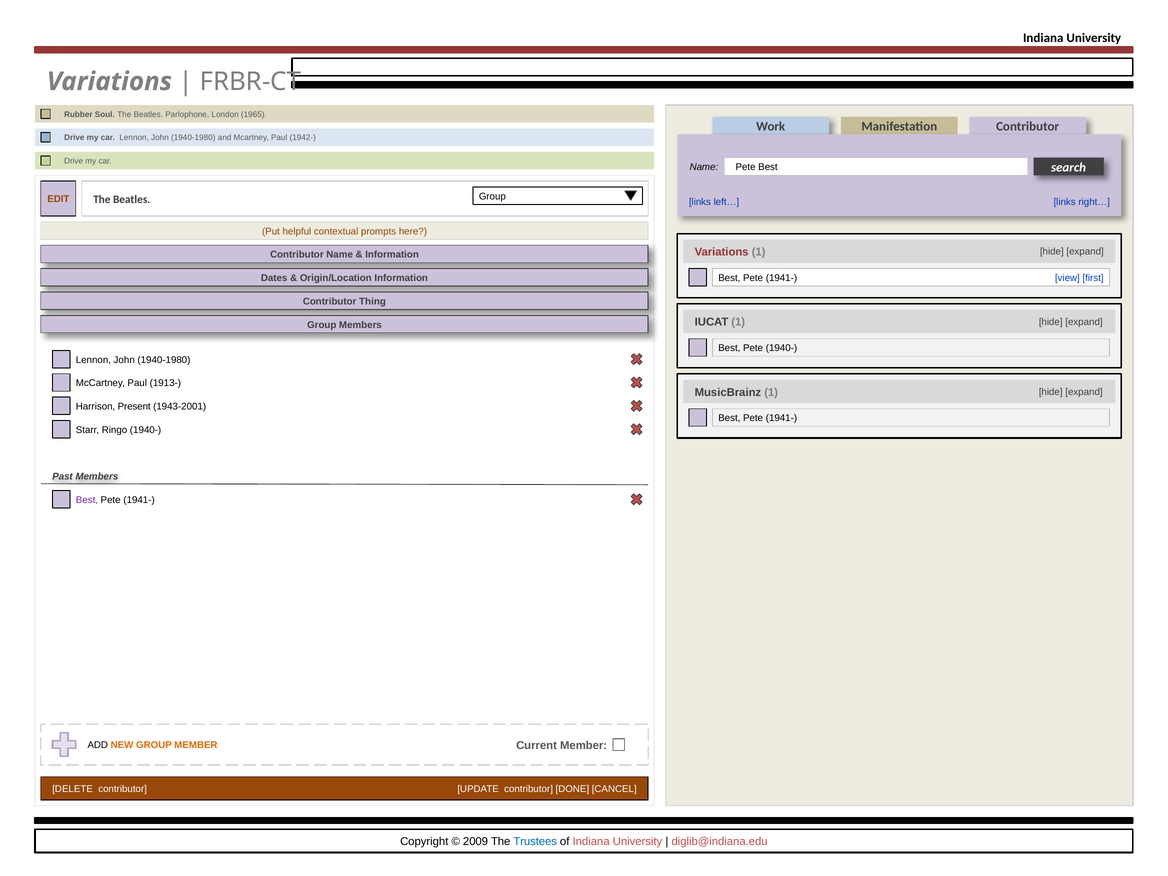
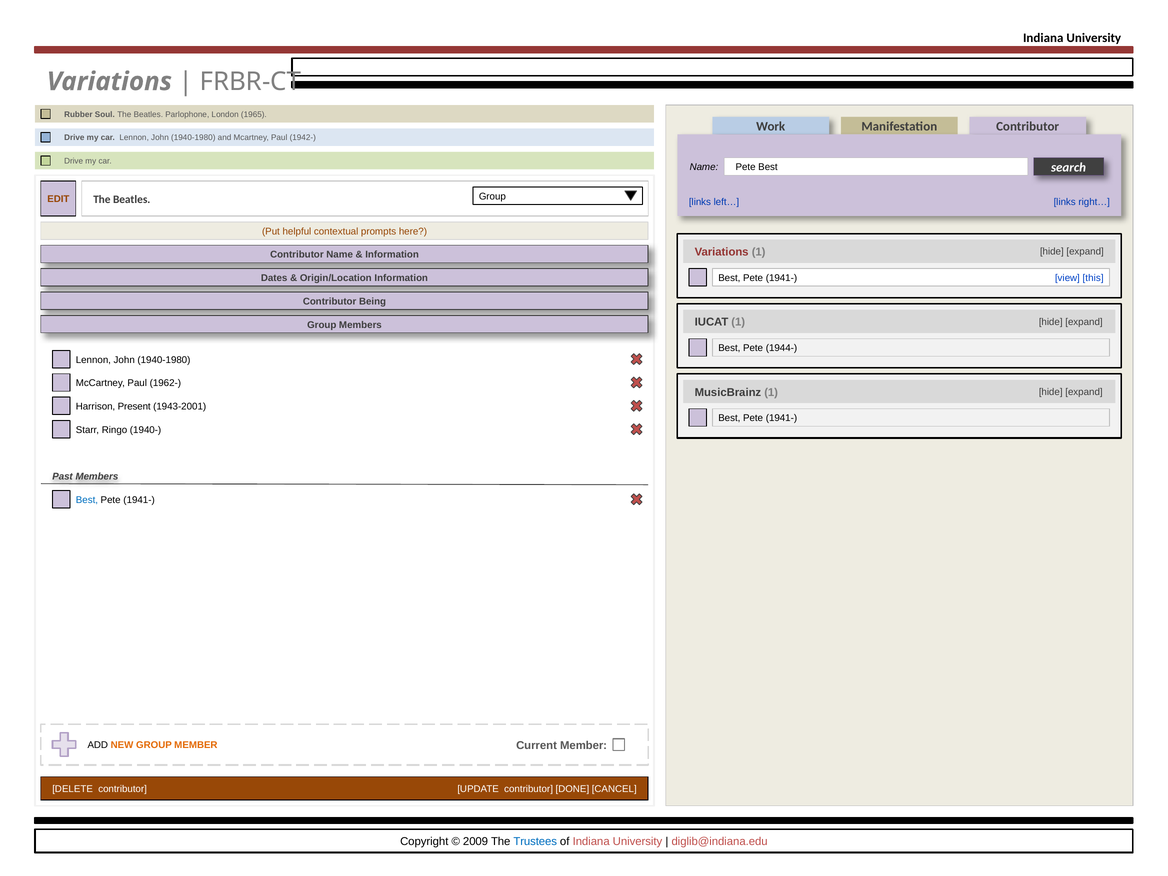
first: first -> this
Thing: Thing -> Being
Pete 1940-: 1940- -> 1944-
1913-: 1913- -> 1962-
Best at (87, 500) colour: purple -> blue
